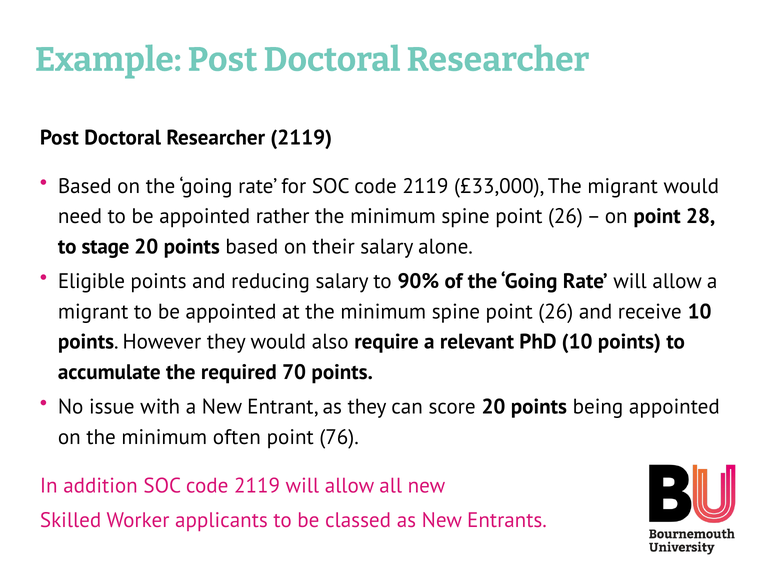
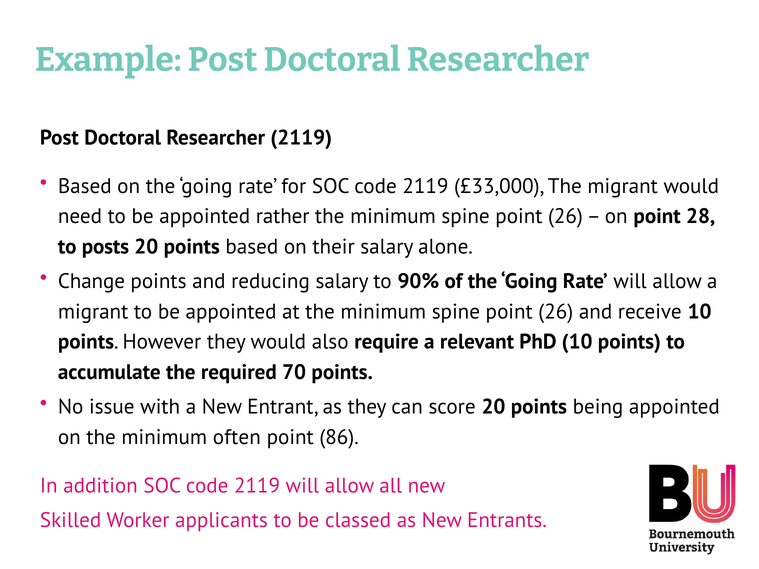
stage: stage -> posts
Eligible: Eligible -> Change
76: 76 -> 86
